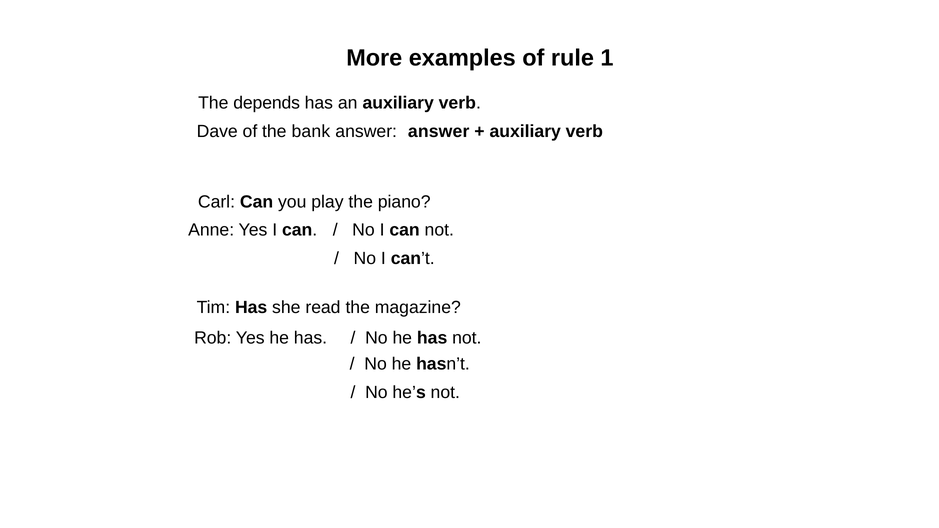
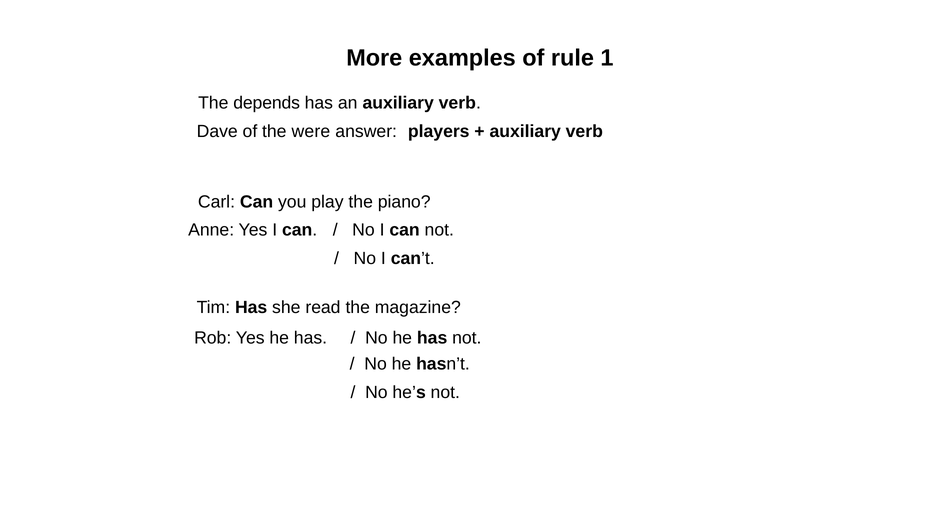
bank: bank -> were
answer answer: answer -> players
